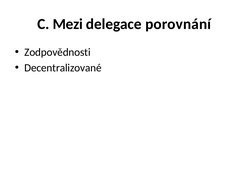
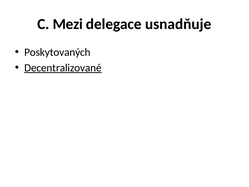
porovnání: porovnání -> usnadňuje
Zodpovědnosti: Zodpovědnosti -> Poskytovaných
Decentralizované underline: none -> present
